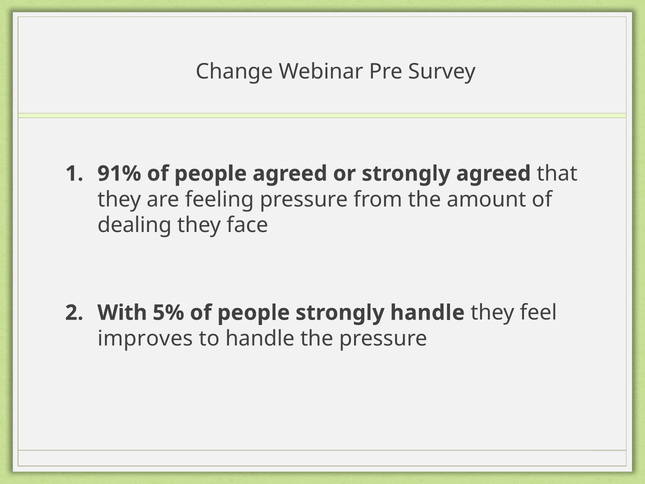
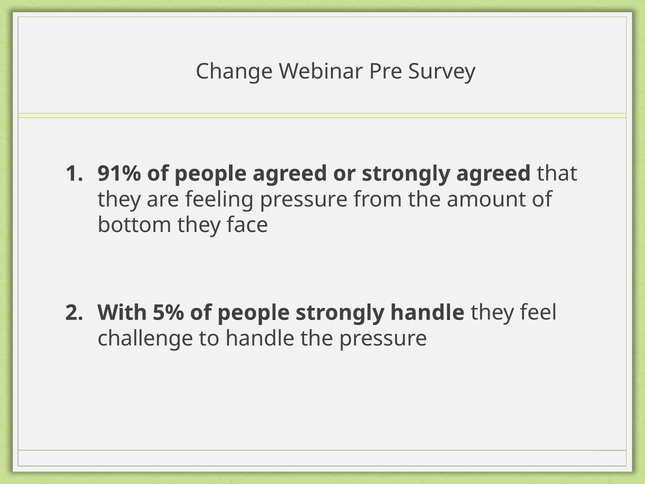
dealing: dealing -> bottom
improves: improves -> challenge
